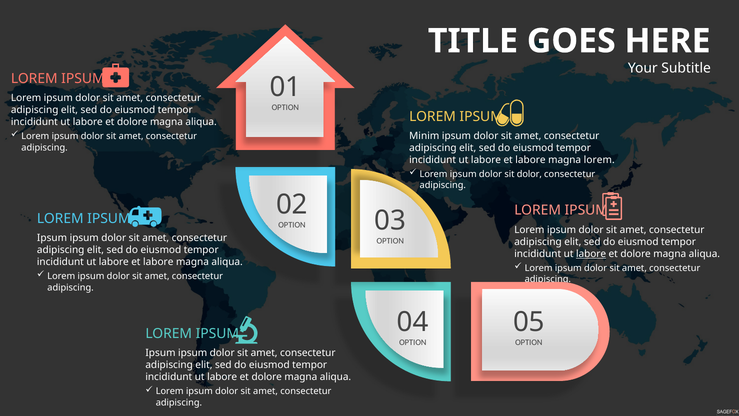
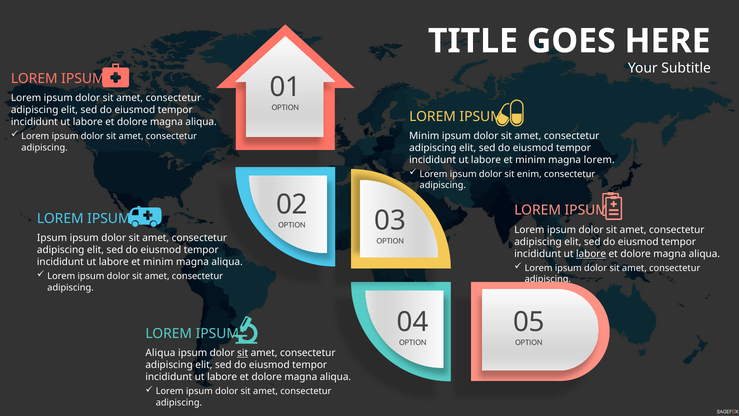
labore at (530, 160): labore -> minim
sit dolor: dolor -> enim
labore at (158, 262): labore -> minim
Ipsum at (160, 353): Ipsum -> Aliqua
sit at (243, 353) underline: none -> present
